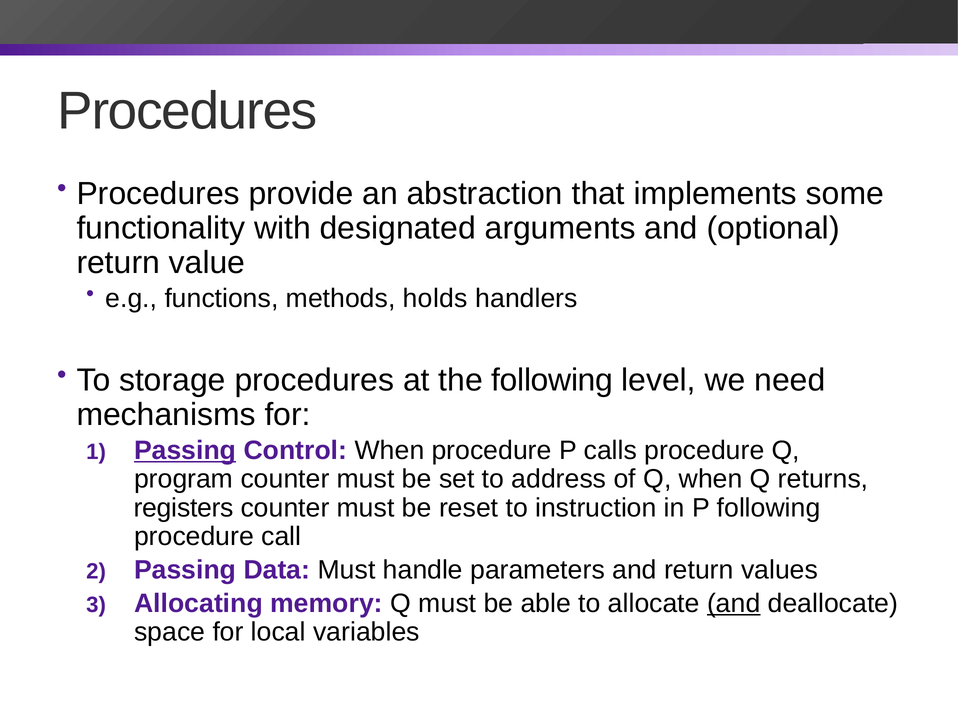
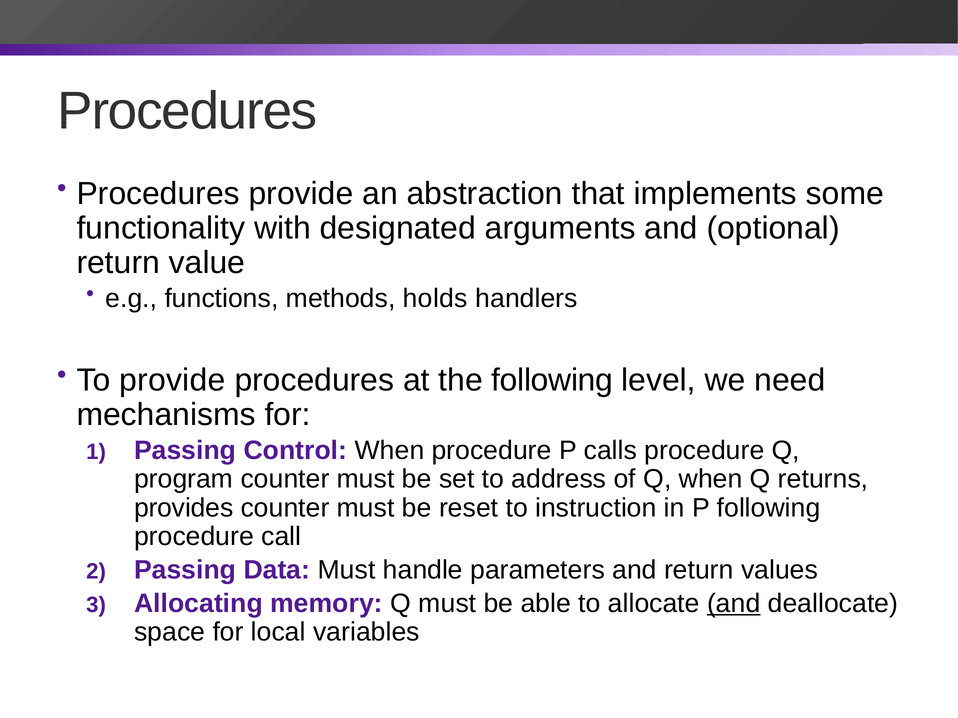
To storage: storage -> provide
Passing at (185, 451) underline: present -> none
registers: registers -> provides
